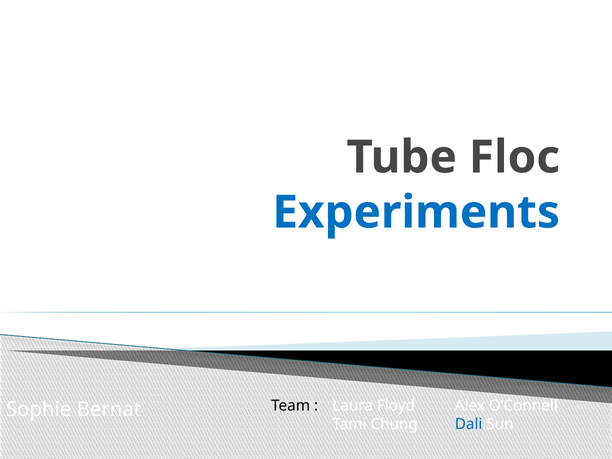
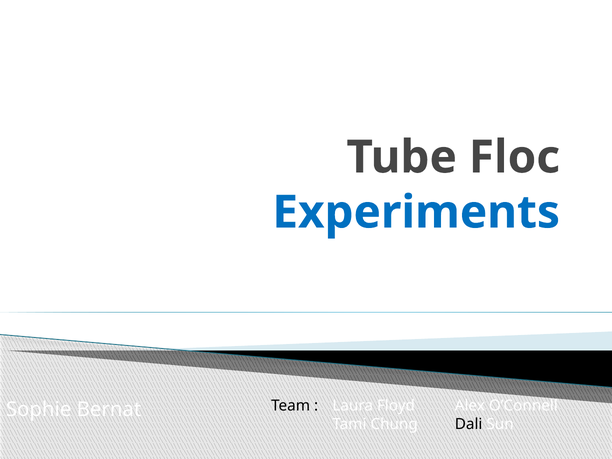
Dali colour: blue -> black
